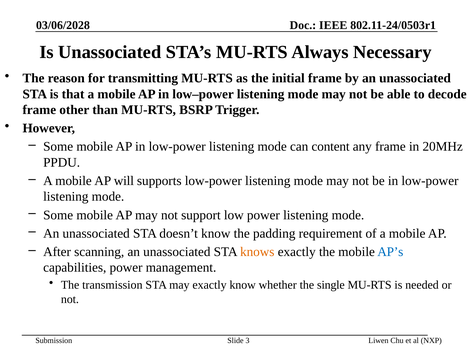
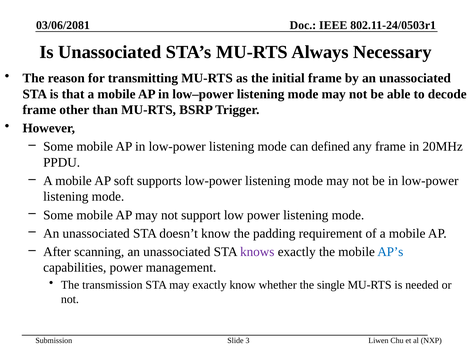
03/06/2028: 03/06/2028 -> 03/06/2081
content: content -> defined
will: will -> soft
knows colour: orange -> purple
